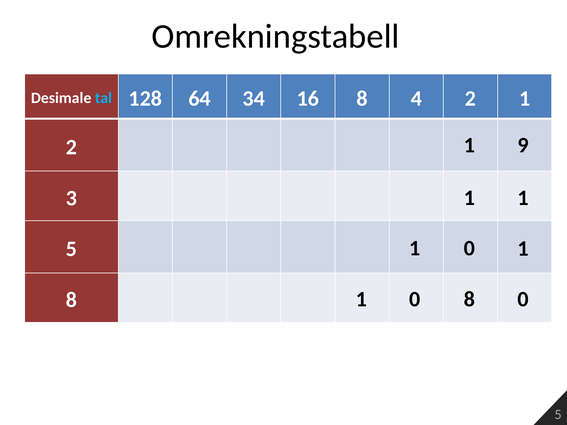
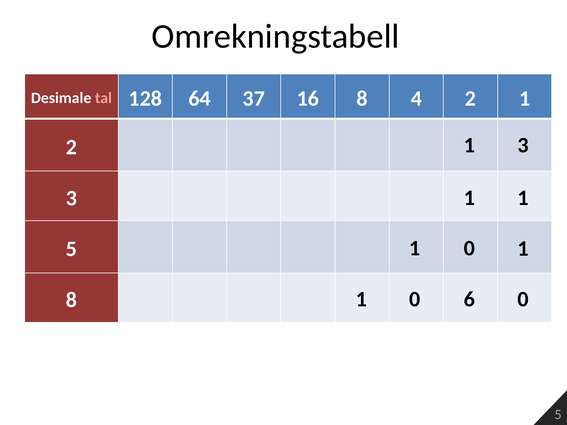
tal colour: light blue -> pink
34: 34 -> 37
1 9: 9 -> 3
0 8: 8 -> 6
